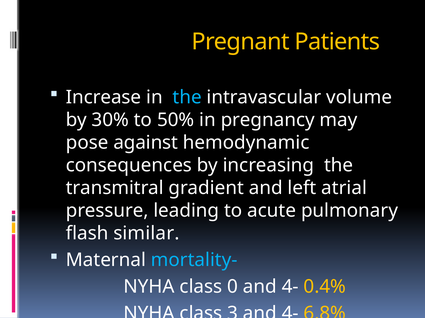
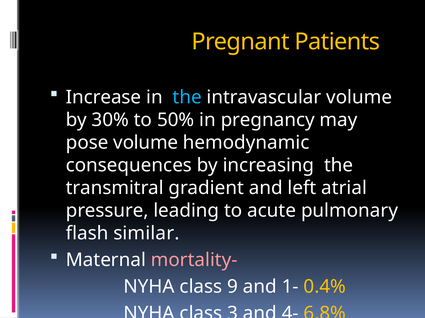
pose against: against -> volume
mortality- colour: light blue -> pink
0: 0 -> 9
4- at (290, 287): 4- -> 1-
